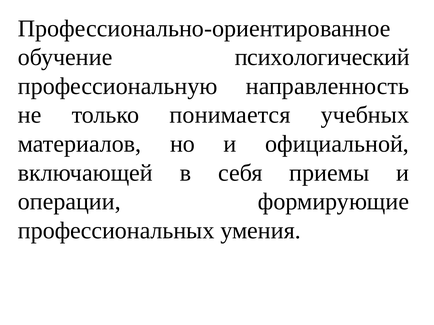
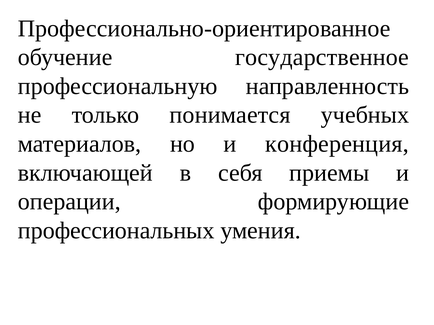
психологический: психологический -> государственное
официальной: официальной -> конференция
